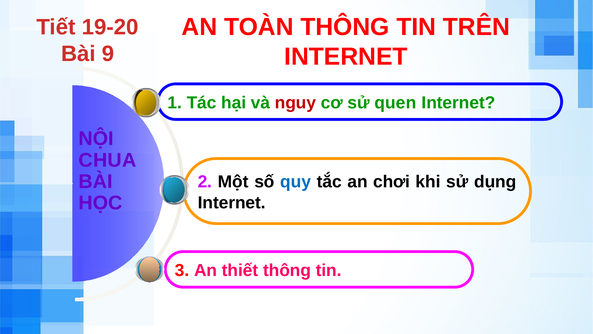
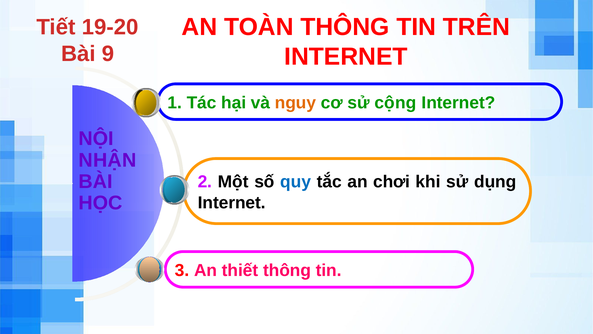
nguy colour: red -> orange
quen: quen -> cộng
CHUA: CHUA -> NHẬN
